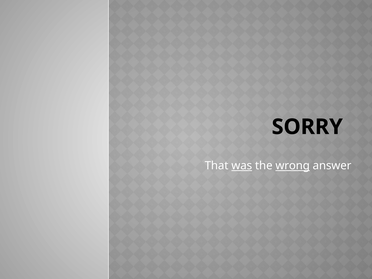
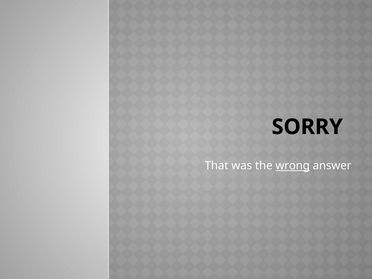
was underline: present -> none
